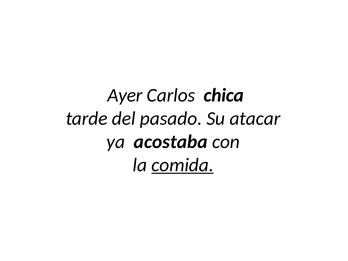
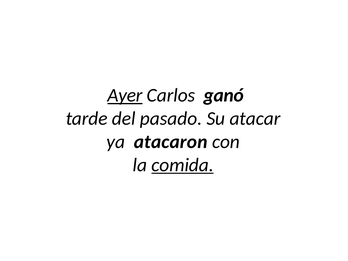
Ayer underline: none -> present
chica: chica -> ganó
acostaba: acostaba -> atacaron
